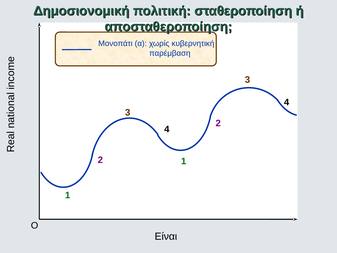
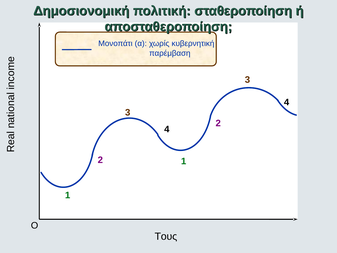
Είναι: Είναι -> Τους
